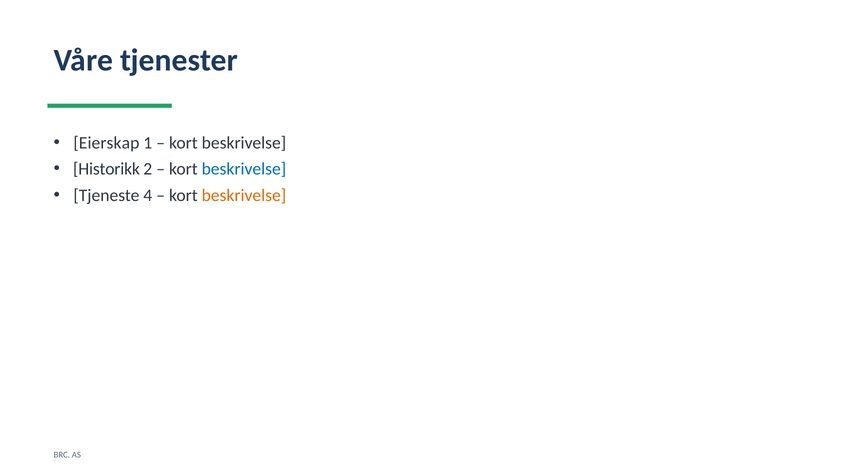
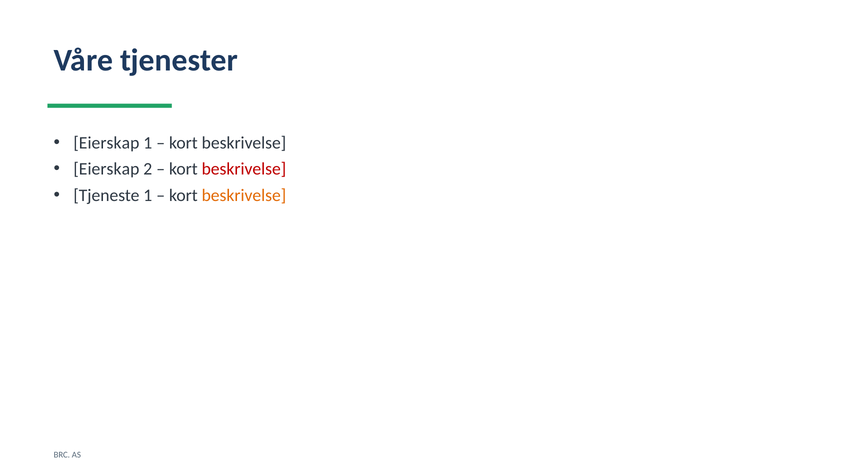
Historikk at (107, 169): Historikk -> Eierskap
beskrivelse at (244, 169) colour: blue -> red
Tjeneste 4: 4 -> 1
